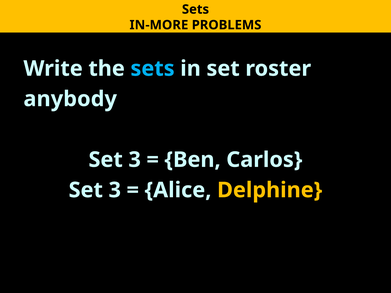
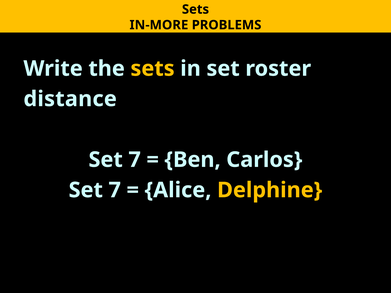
sets at (153, 69) colour: light blue -> yellow
anybody: anybody -> distance
3 at (135, 160): 3 -> 7
3 at (115, 190): 3 -> 7
